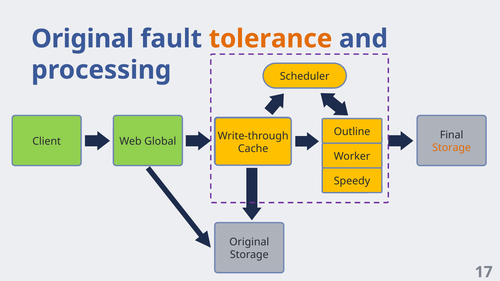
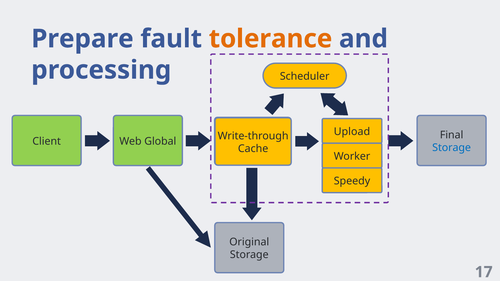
Original at (83, 39): Original -> Prepare
Outline: Outline -> Upload
Storage at (452, 148) colour: orange -> blue
